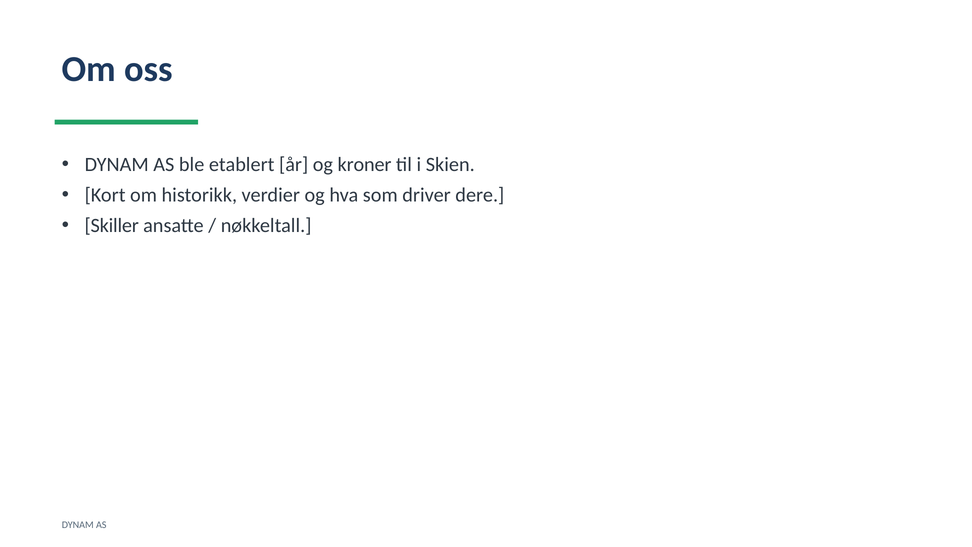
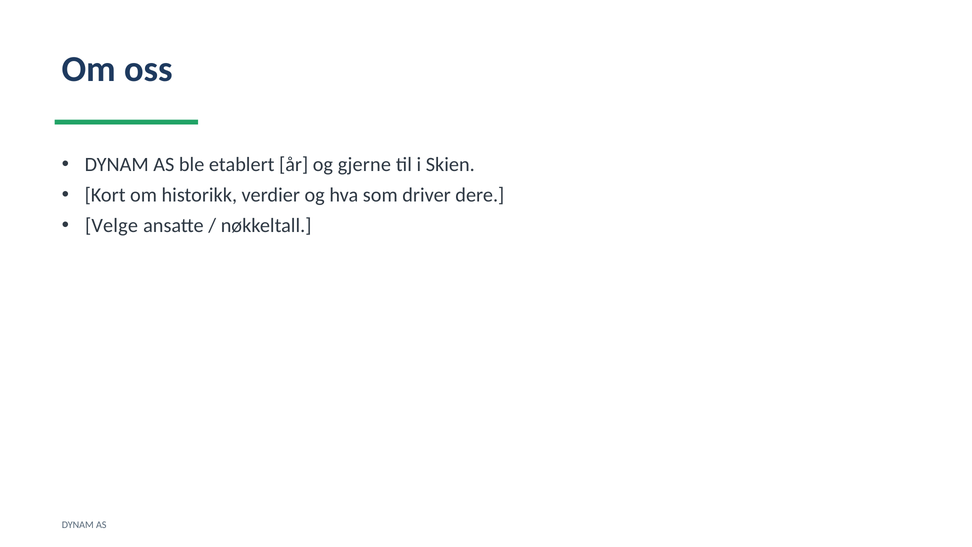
kroner: kroner -> gjerne
Skiller: Skiller -> Velge
